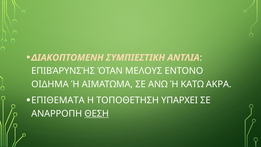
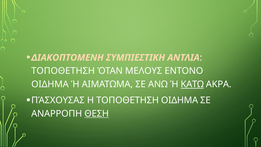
ΕΠΙΒΆΡΥΝΣΉΣ at (63, 71): ΕΠΙΒΆΡΥΝΣΉΣ -> ΤΟΠΟΘΕΤΗΣΗ
ΚΑΤΩ underline: none -> present
ΕΠΙΘΕΜΑΤΑ: ΕΠΙΘΕΜΑΤΑ -> ΠΆΣΧΟΥΣΑΣ
ΤΟΠΟΘΕΤΗΣΗ ΥΠΑΡΧΕΙ: ΥΠΑΡΧΕΙ -> ΟΙΔΗΜΑ
